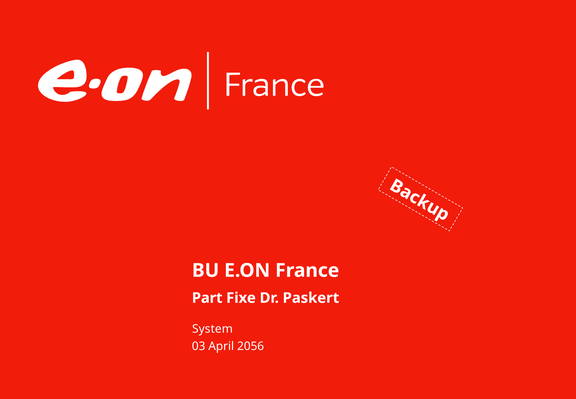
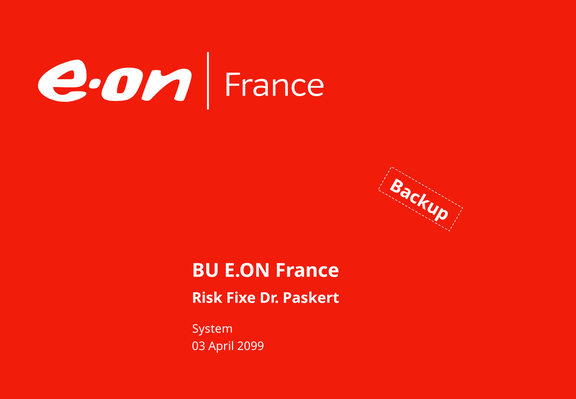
Part: Part -> Risk
2056: 2056 -> 2099
